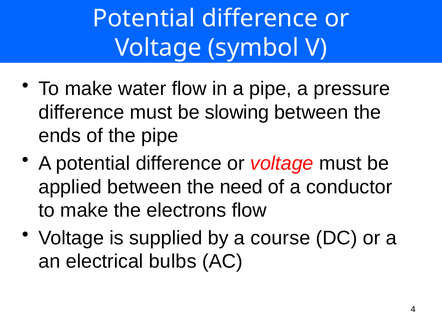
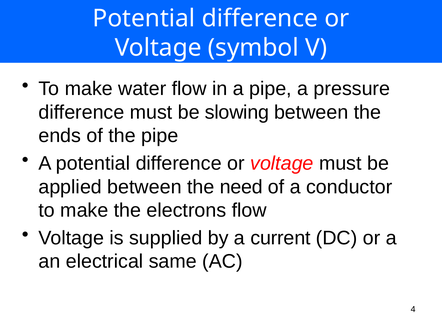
course: course -> current
bulbs: bulbs -> same
